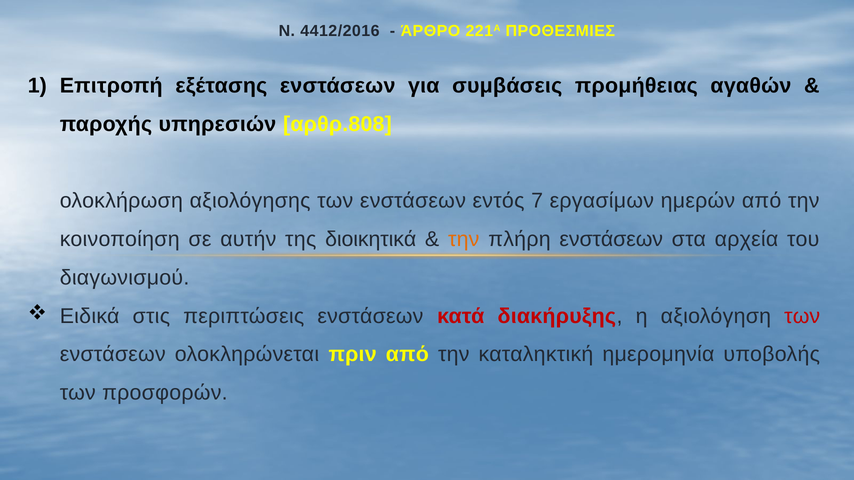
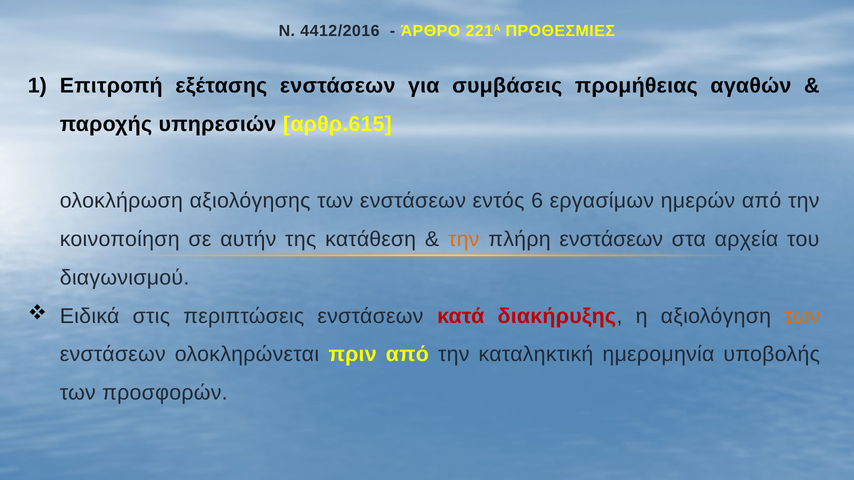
αρθρ.808: αρθρ.808 -> αρθρ.615
7: 7 -> 6
διοικητικά: διοικητικά -> κατάθεση
των at (802, 316) colour: red -> orange
